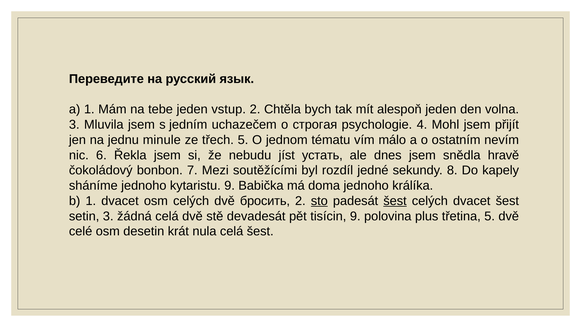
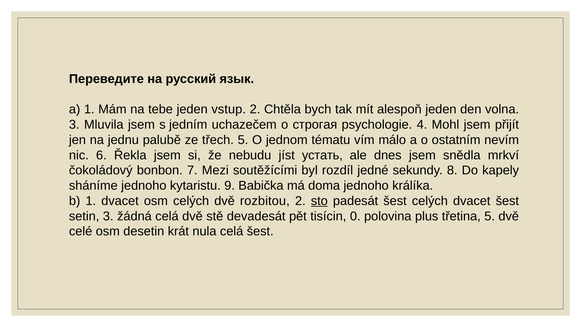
minule: minule -> palubě
hravě: hravě -> mrkví
бросить: бросить -> rozbitou
šest at (395, 201) underline: present -> none
tisícin 9: 9 -> 0
